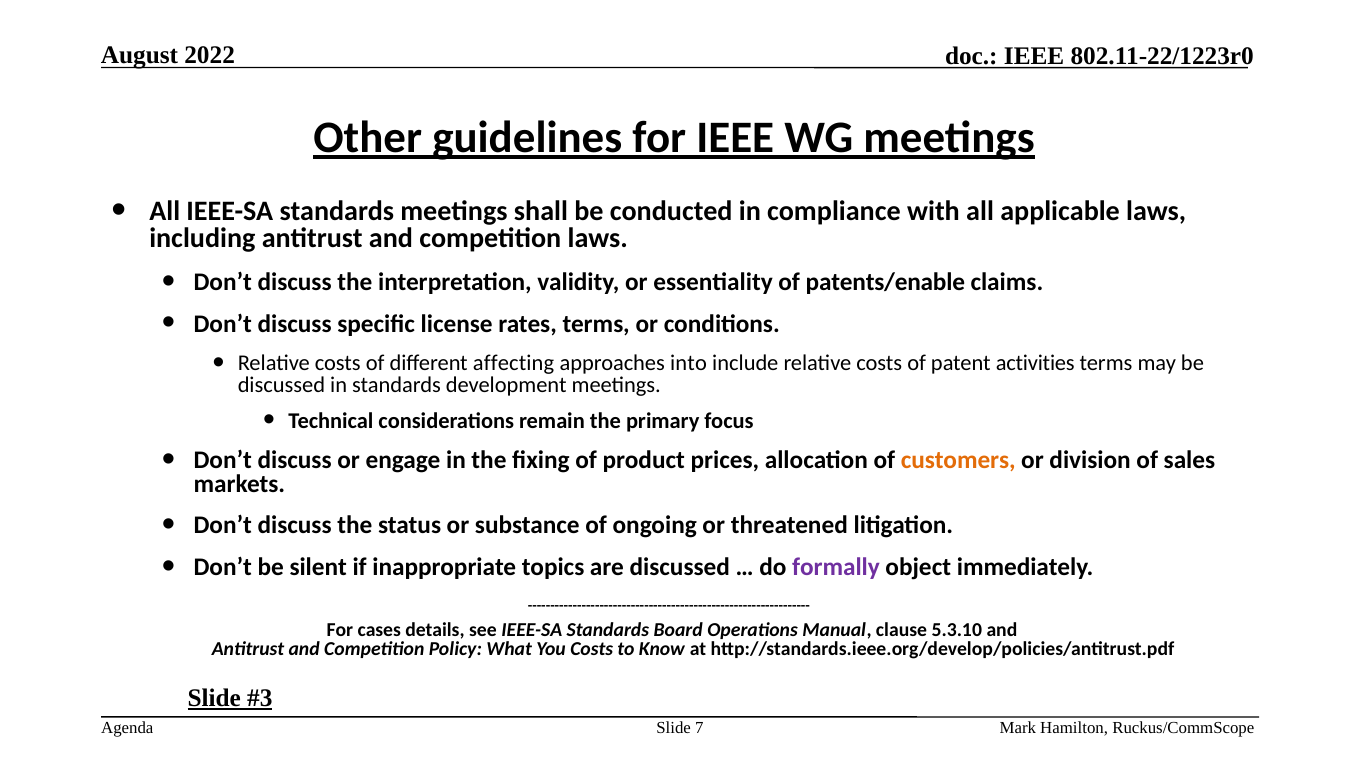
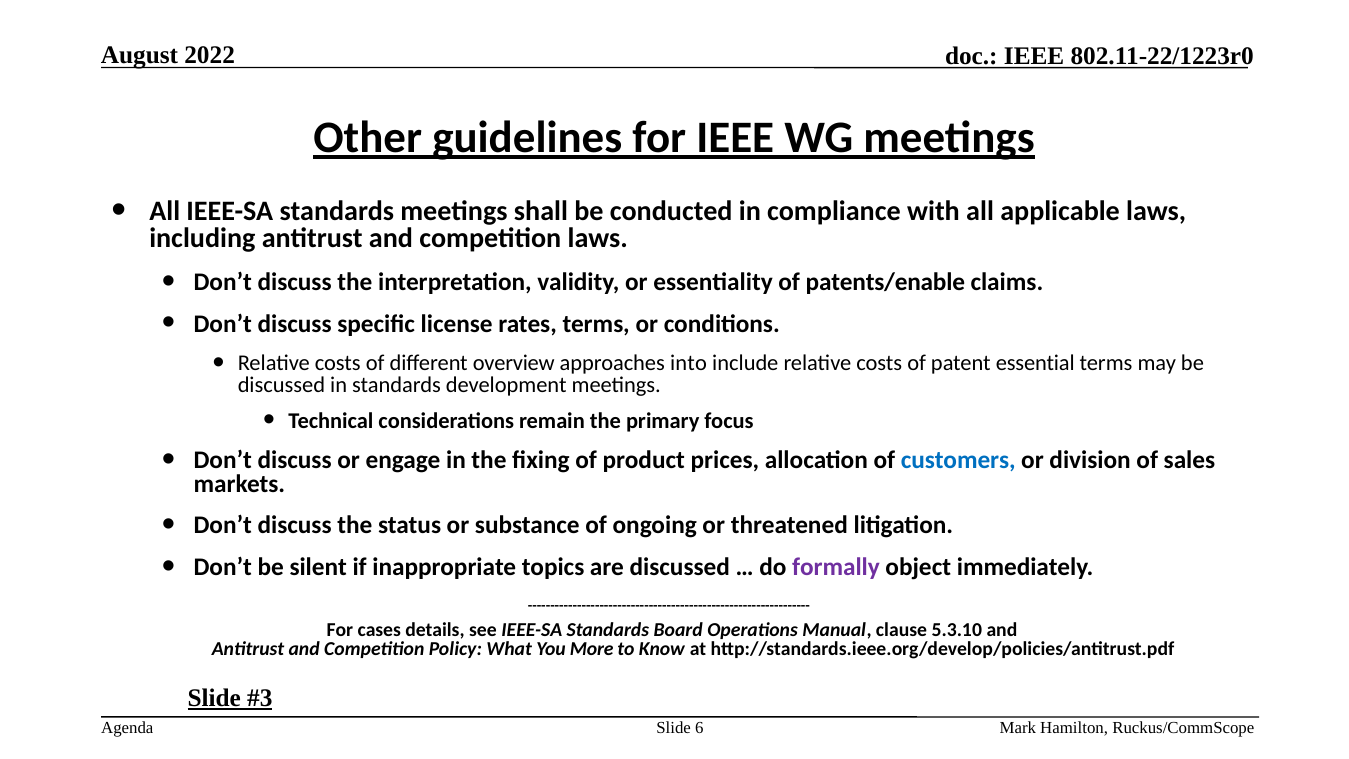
affecting: affecting -> overview
activities: activities -> essential
customers colour: orange -> blue
You Costs: Costs -> More
7: 7 -> 6
